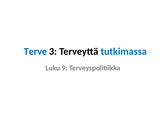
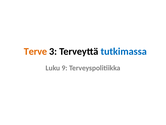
Terve colour: blue -> orange
